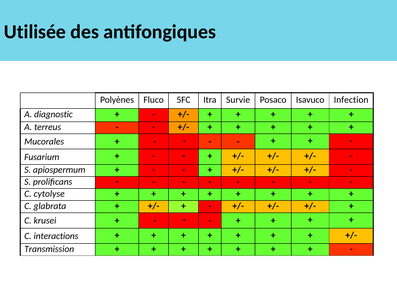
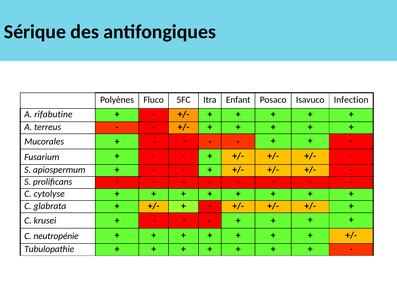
Utilisée: Utilisée -> Sérique
Survie: Survie -> Enfant
diagnostic: diagnostic -> rifabutine
interactions: interactions -> neutropénie
Transmission: Transmission -> Tubulopathie
